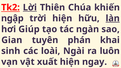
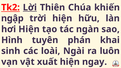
làn underline: present -> none
hơi Giúp: Giúp -> Hiện
Gian: Gian -> Hình
